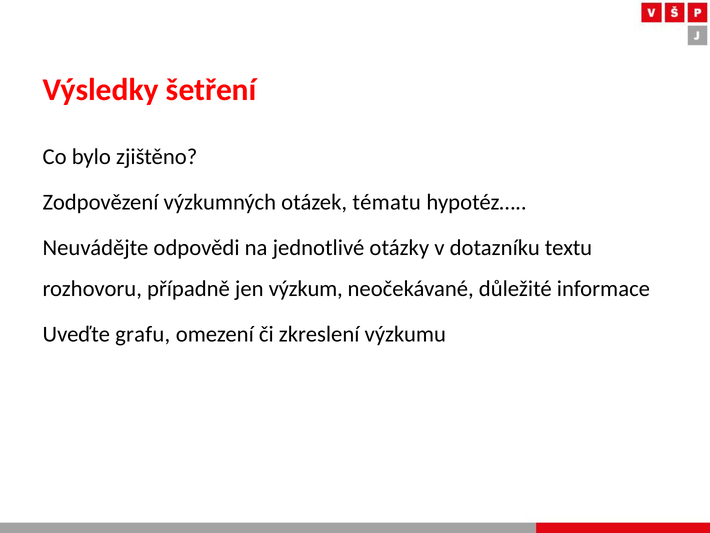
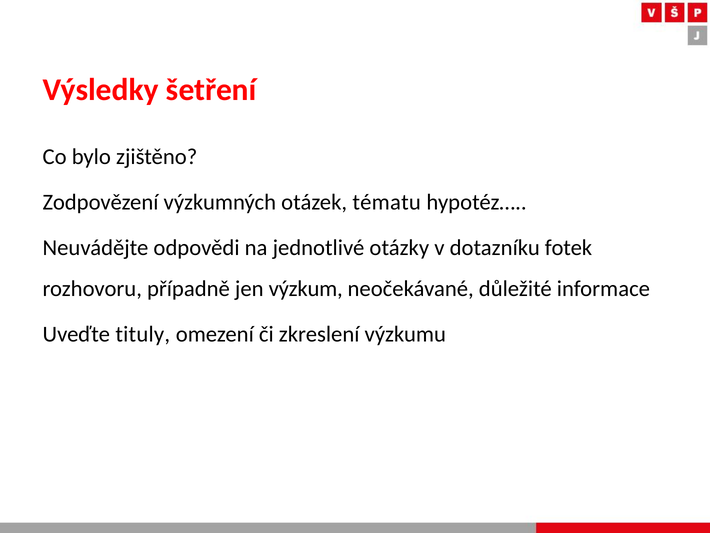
textu: textu -> fotek
grafu: grafu -> tituly
